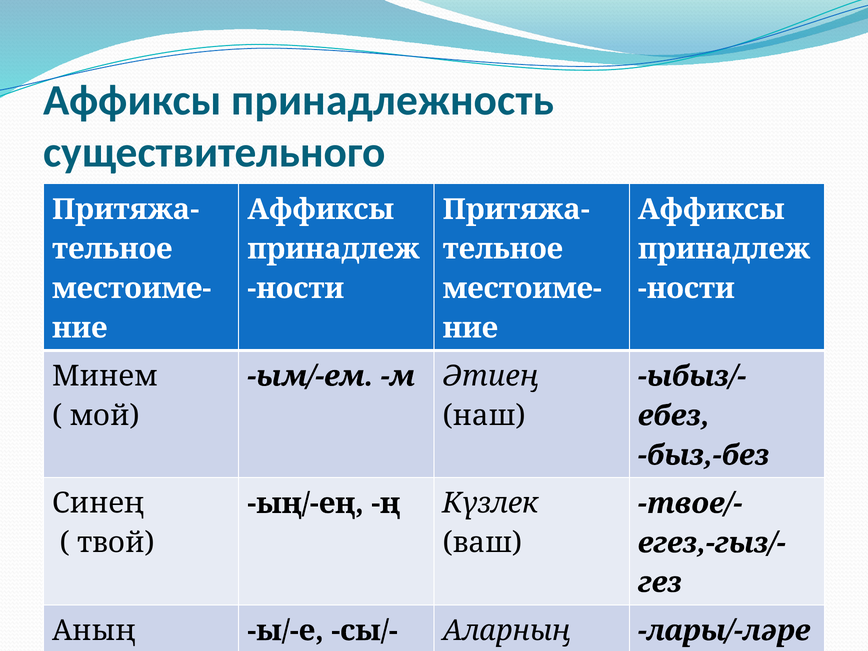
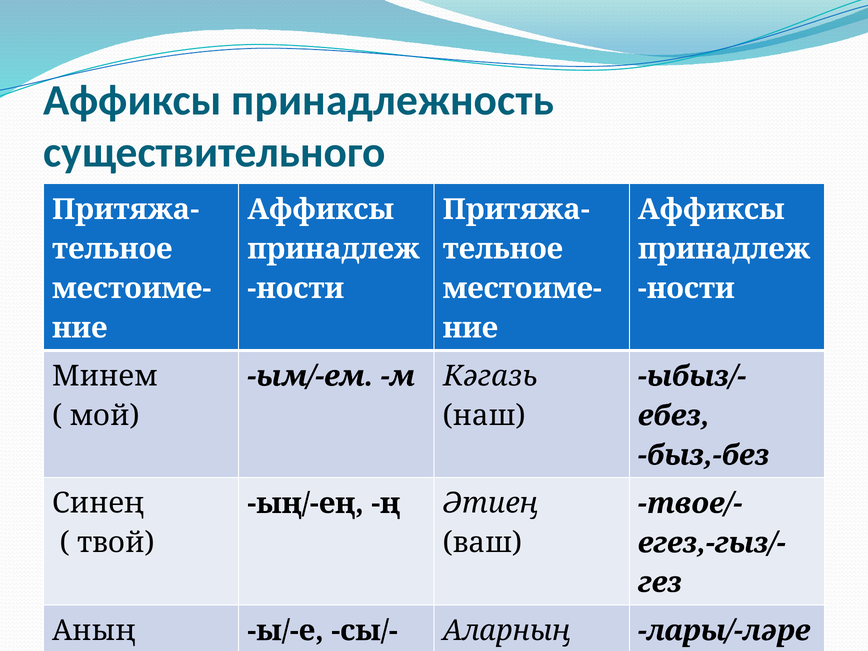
Әтиең: Әтиең -> Кәгазь
Күзлек: Күзлек -> Әтиең
